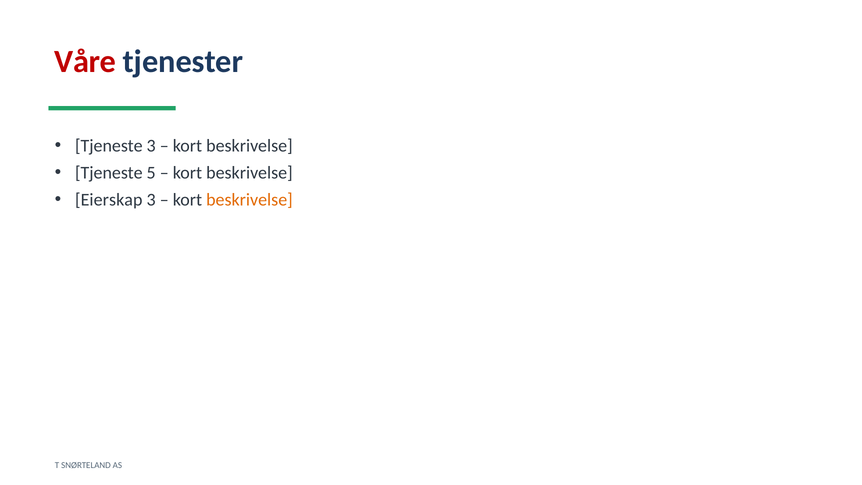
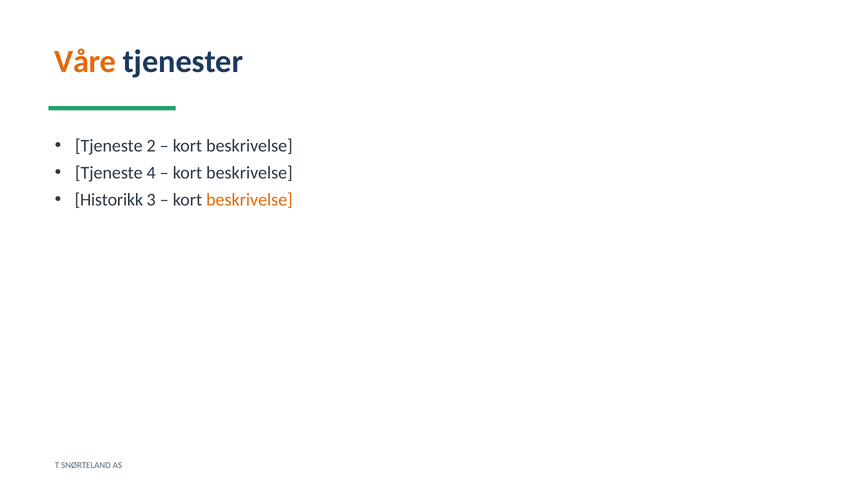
Våre colour: red -> orange
Tjeneste 3: 3 -> 2
5: 5 -> 4
Eierskap: Eierskap -> Historikk
